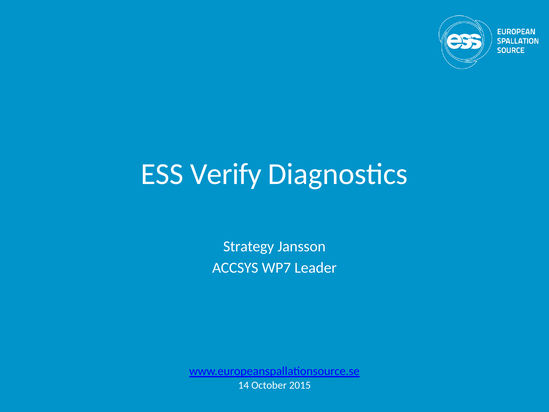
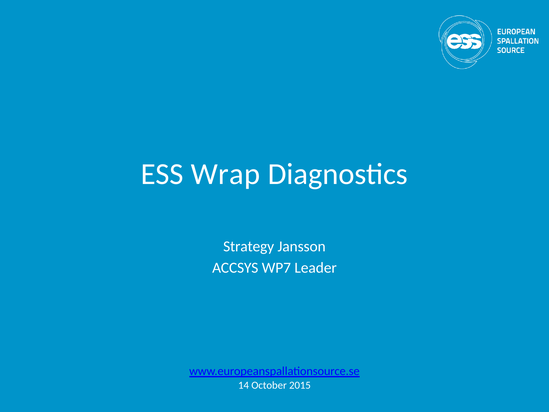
Verify: Verify -> Wrap
